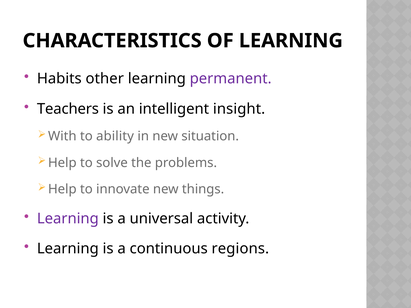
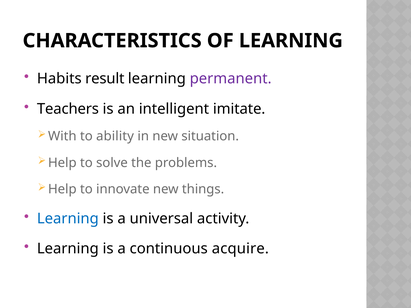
other: other -> result
insight: insight -> imitate
Learning at (68, 219) colour: purple -> blue
regions: regions -> acquire
